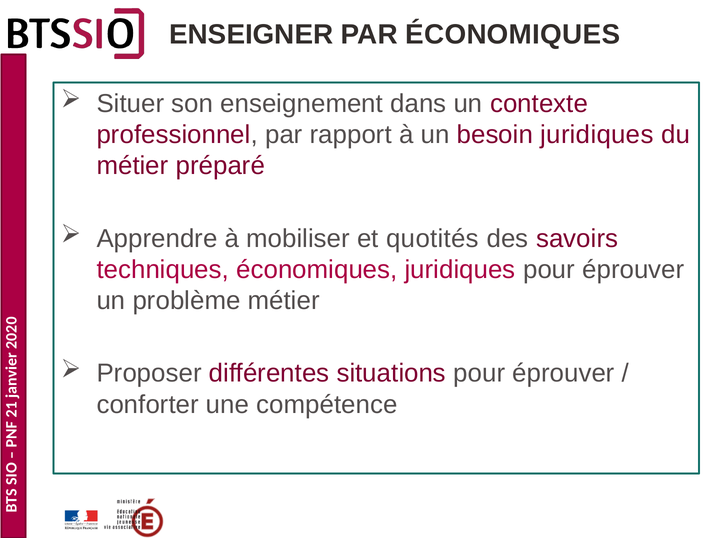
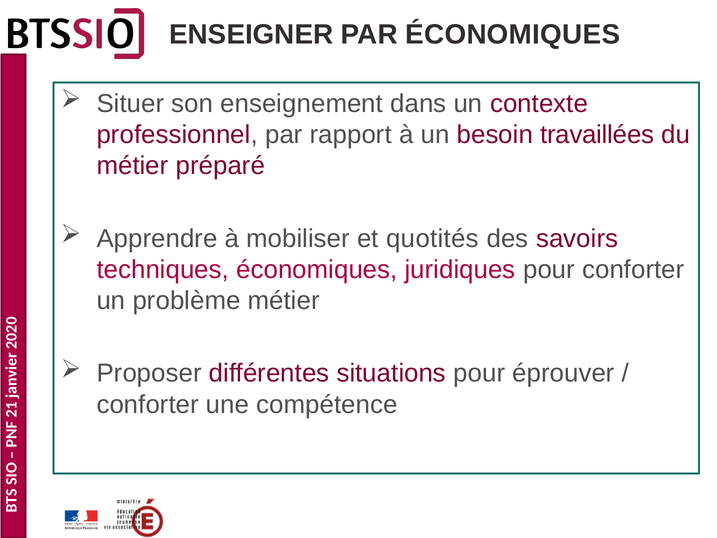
besoin juridiques: juridiques -> travaillées
juridiques pour éprouver: éprouver -> conforter
